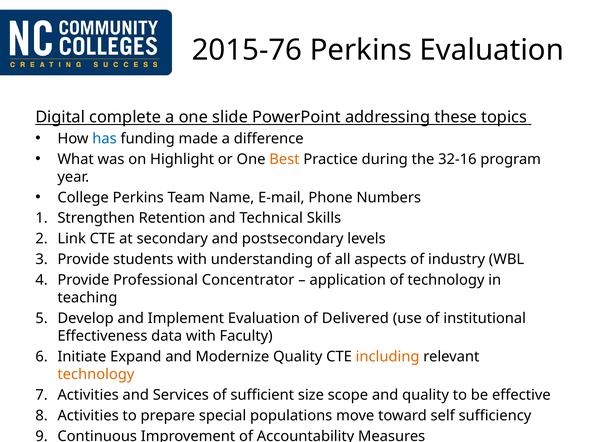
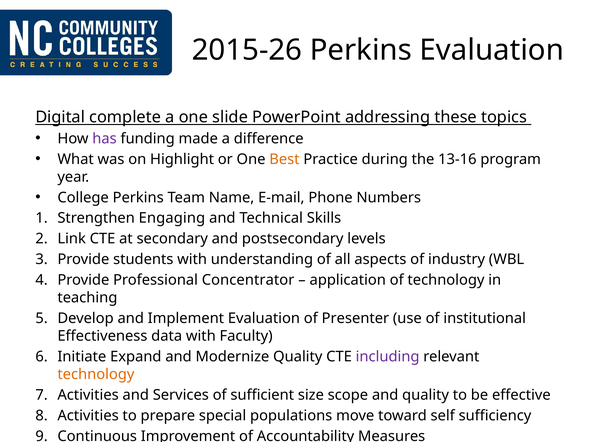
2015-76: 2015-76 -> 2015-26
has colour: blue -> purple
32-16: 32-16 -> 13-16
Retention: Retention -> Engaging
Delivered: Delivered -> Presenter
including colour: orange -> purple
